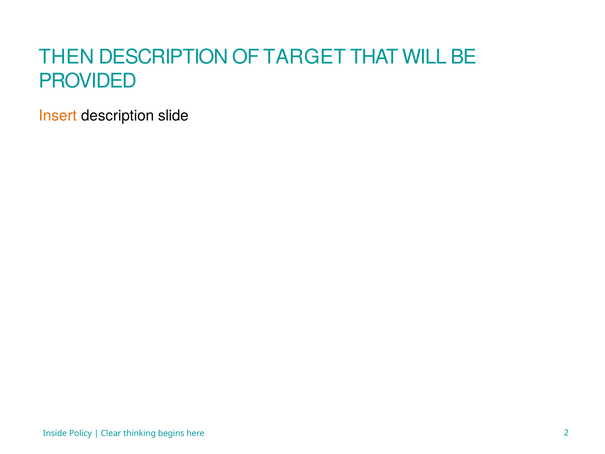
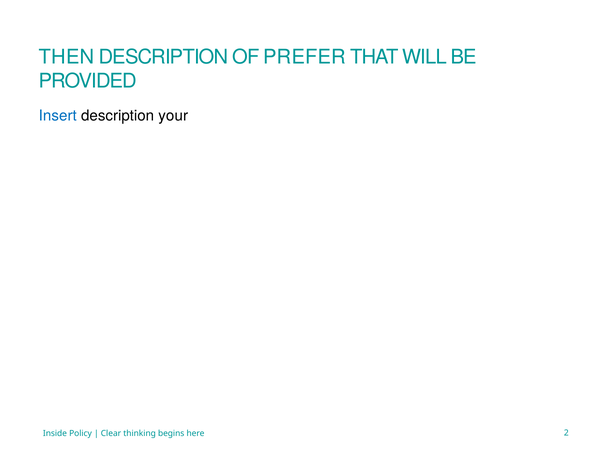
TARGET: TARGET -> PREFER
Insert colour: orange -> blue
slide: slide -> your
